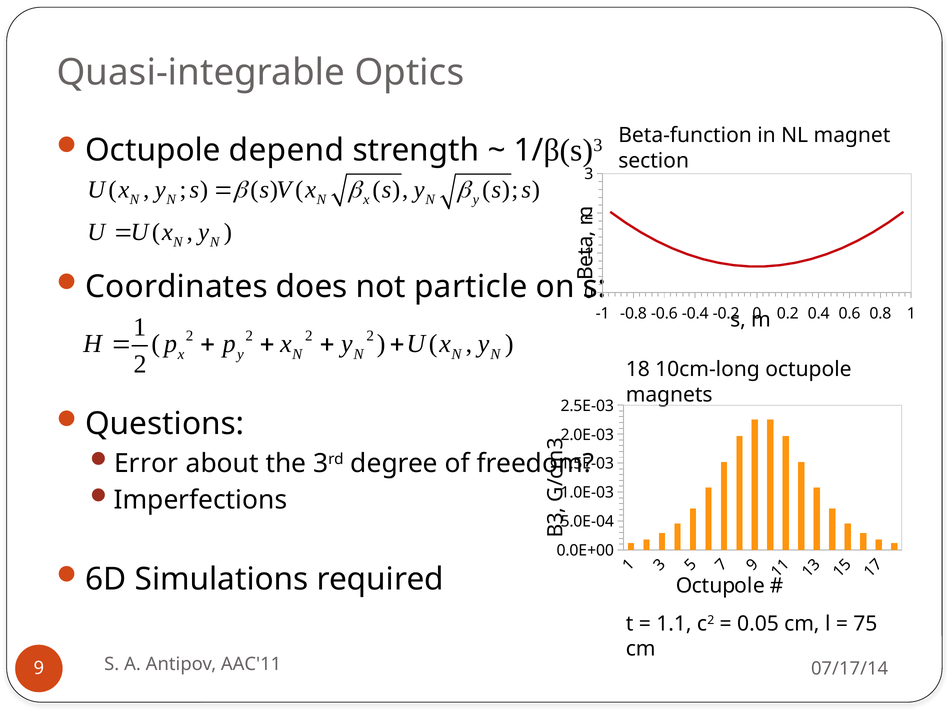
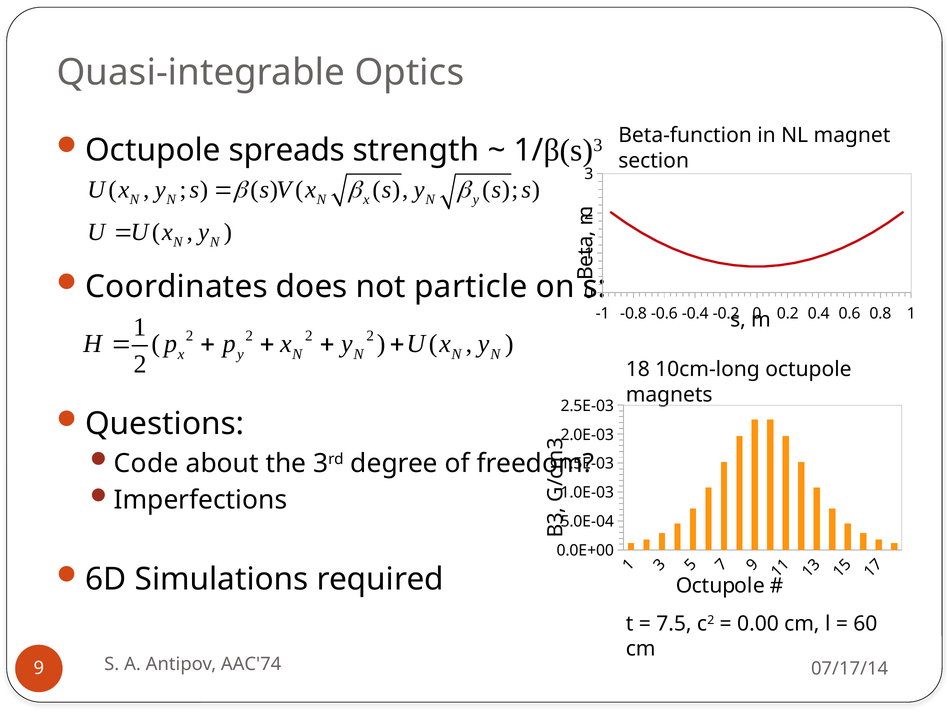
depend: depend -> spreads
Error: Error -> Code
1.1: 1.1 -> 7.5
0.05: 0.05 -> 0.00
75: 75 -> 60
AAC'11: AAC'11 -> AAC'74
